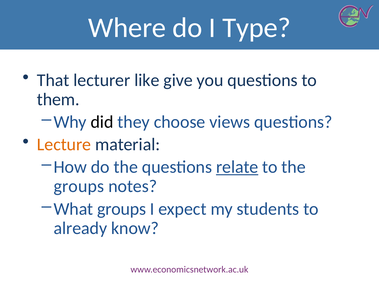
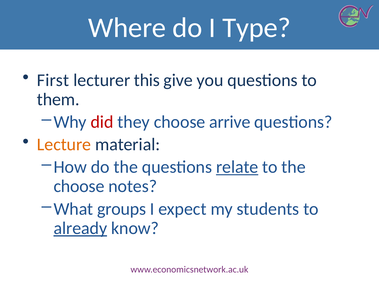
That: That -> First
like: like -> this
did colour: black -> red
views: views -> arrive
groups at (79, 186): groups -> choose
already underline: none -> present
